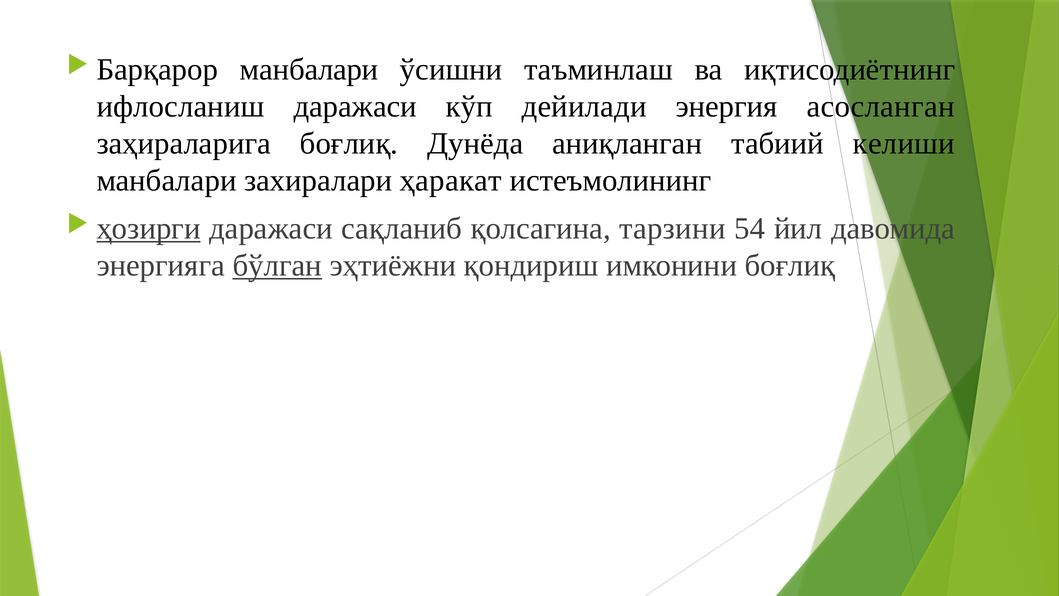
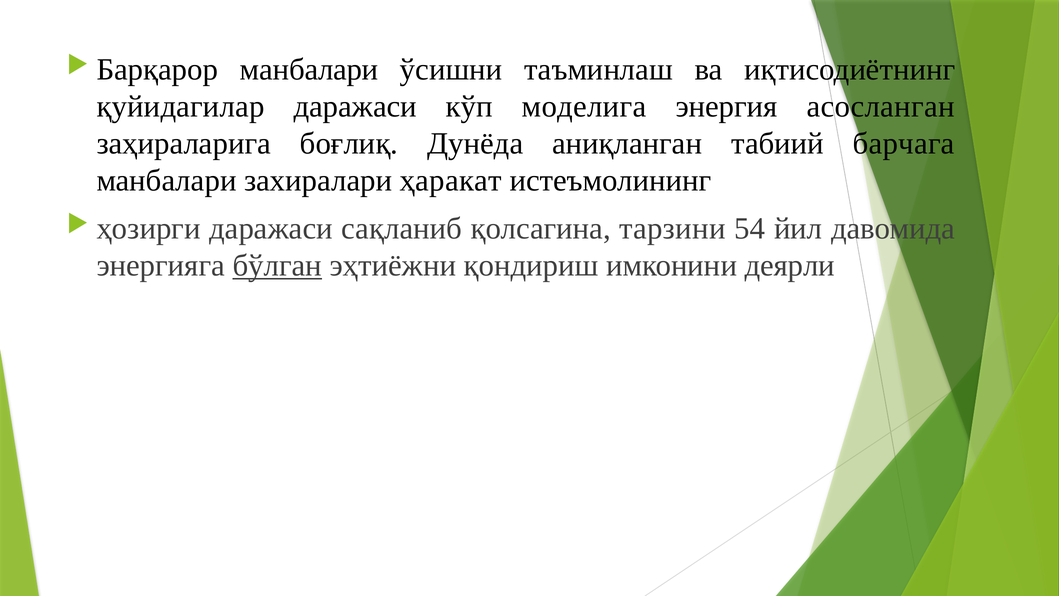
ифлосланиш: ифлосланиш -> қуйидагилар
дейилади: дейилади -> моделига
келиши: келиши -> барчага
ҳозирги underline: present -> none
имконини боғлиқ: боғлиқ -> деярли
